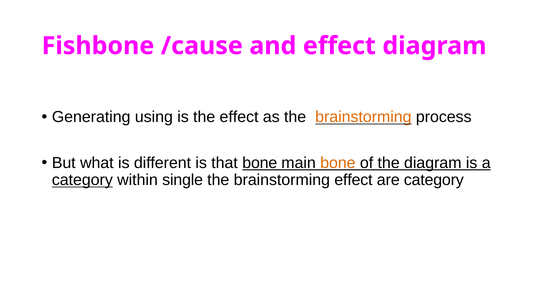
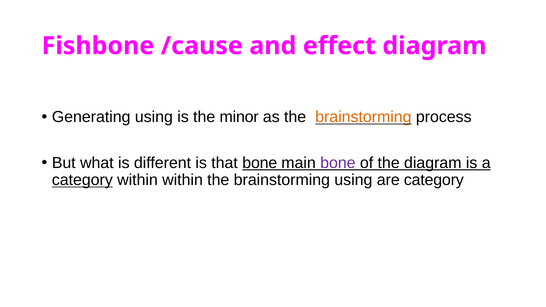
the effect: effect -> minor
bone at (338, 163) colour: orange -> purple
within single: single -> within
brainstorming effect: effect -> using
